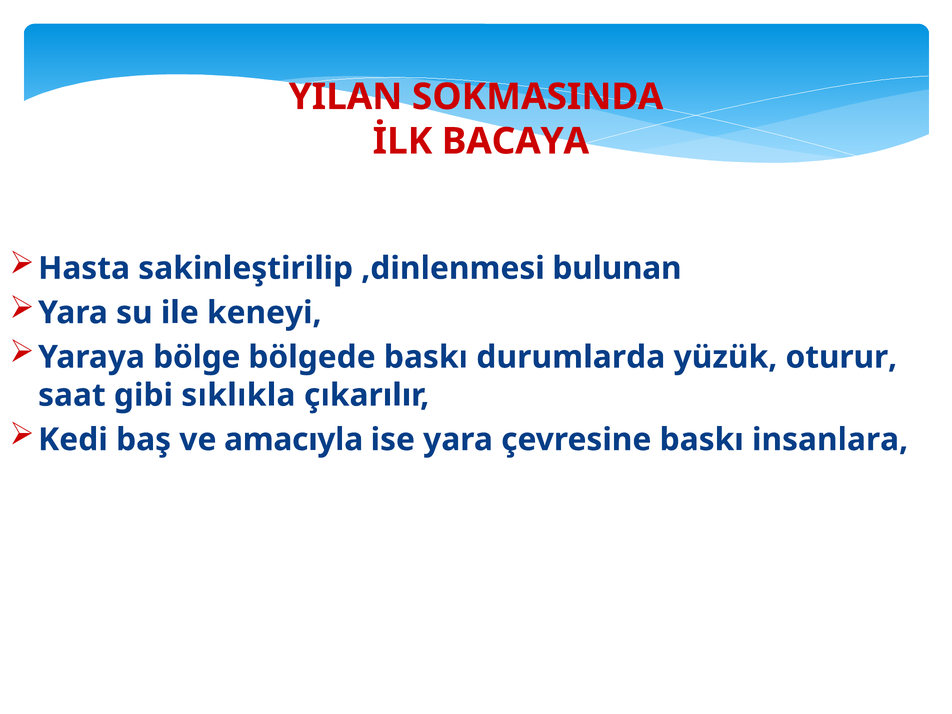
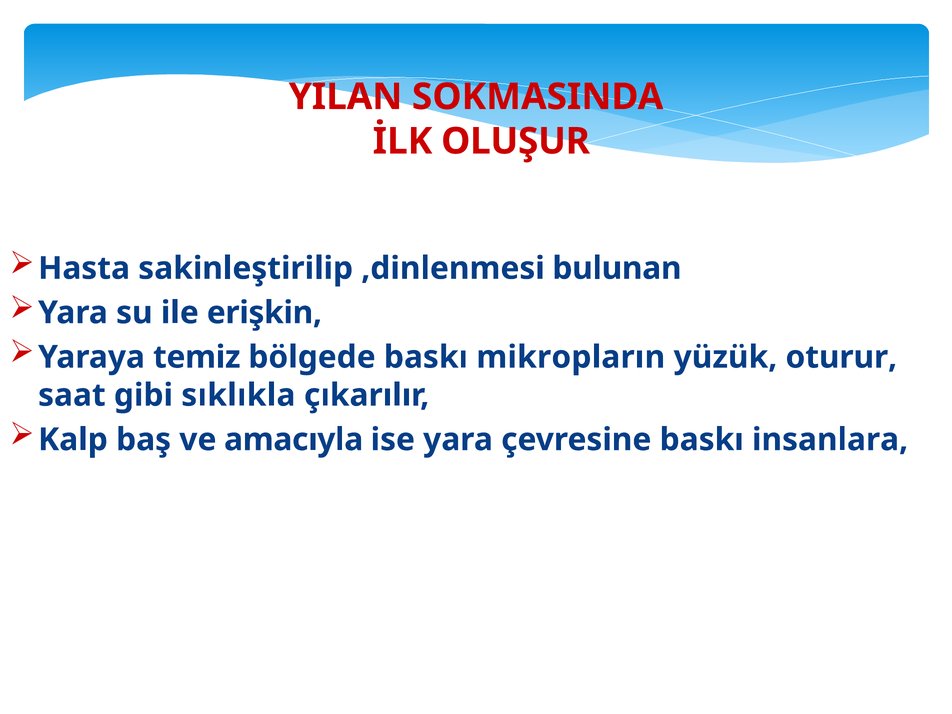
BACAYA: BACAYA -> OLUŞUR
keneyi: keneyi -> erişkin
bölge: bölge -> temiz
durumlarda: durumlarda -> mikropların
Kedi: Kedi -> Kalp
